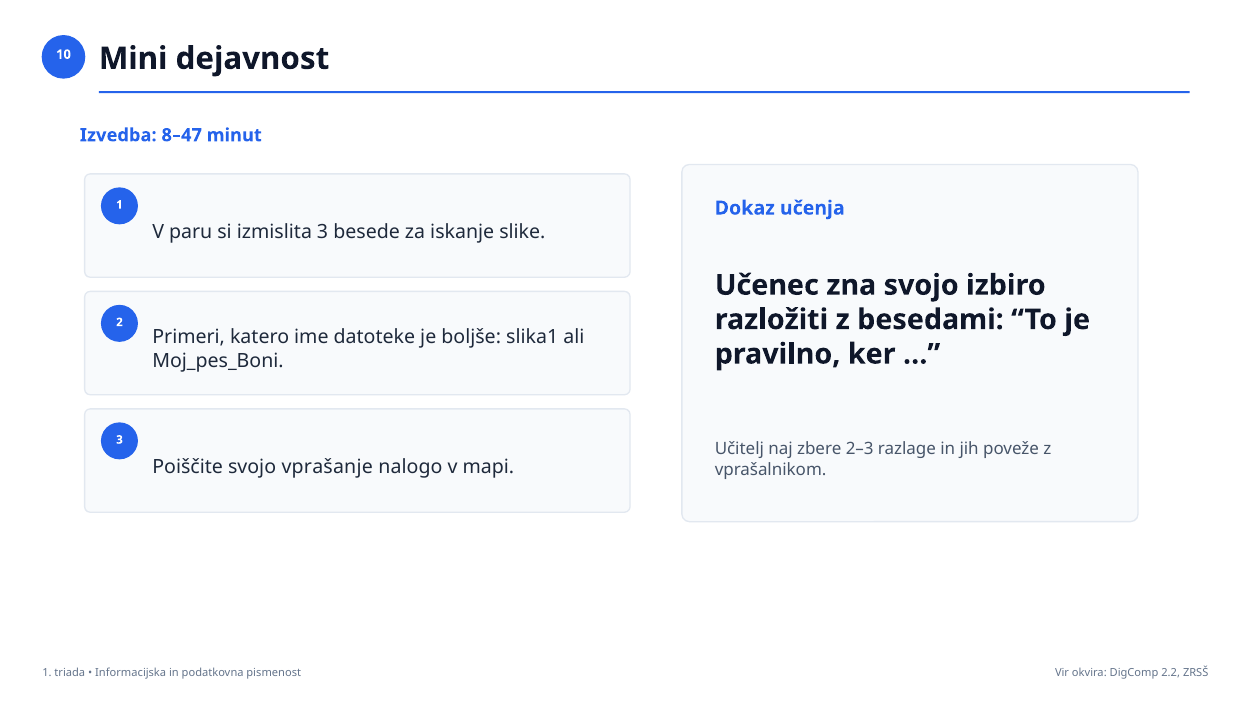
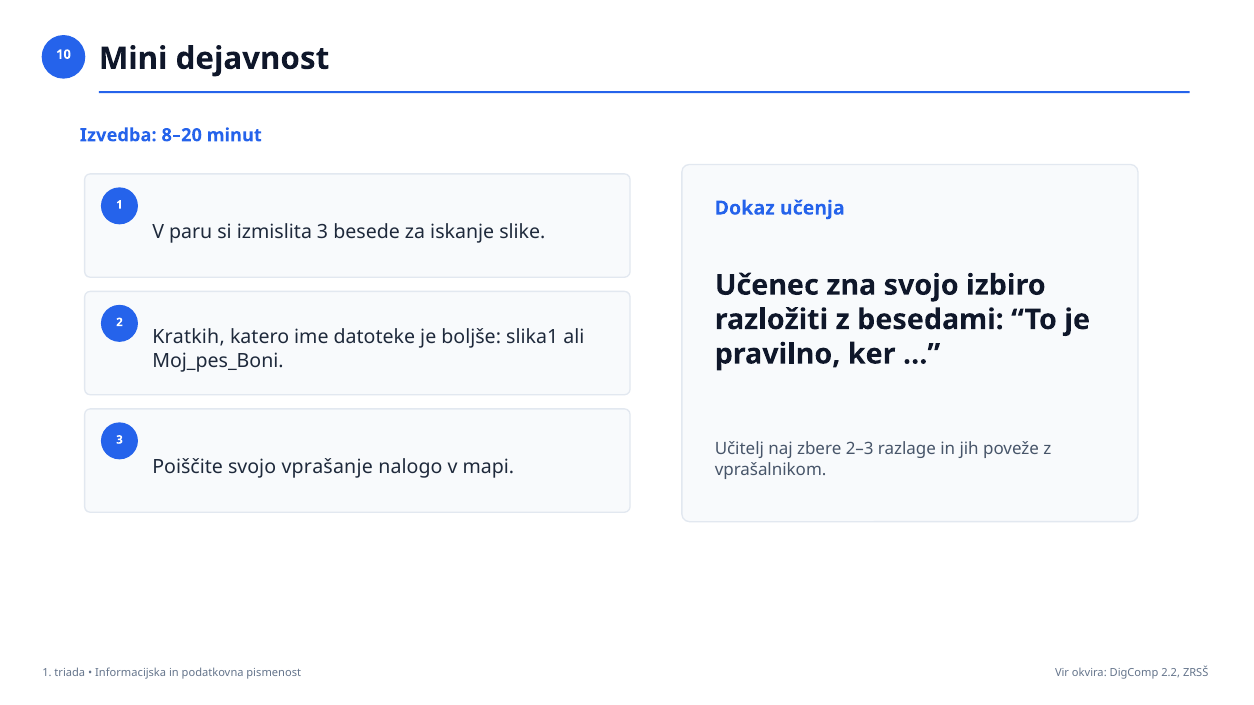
8–47: 8–47 -> 8–20
Primeri: Primeri -> Kratkih
